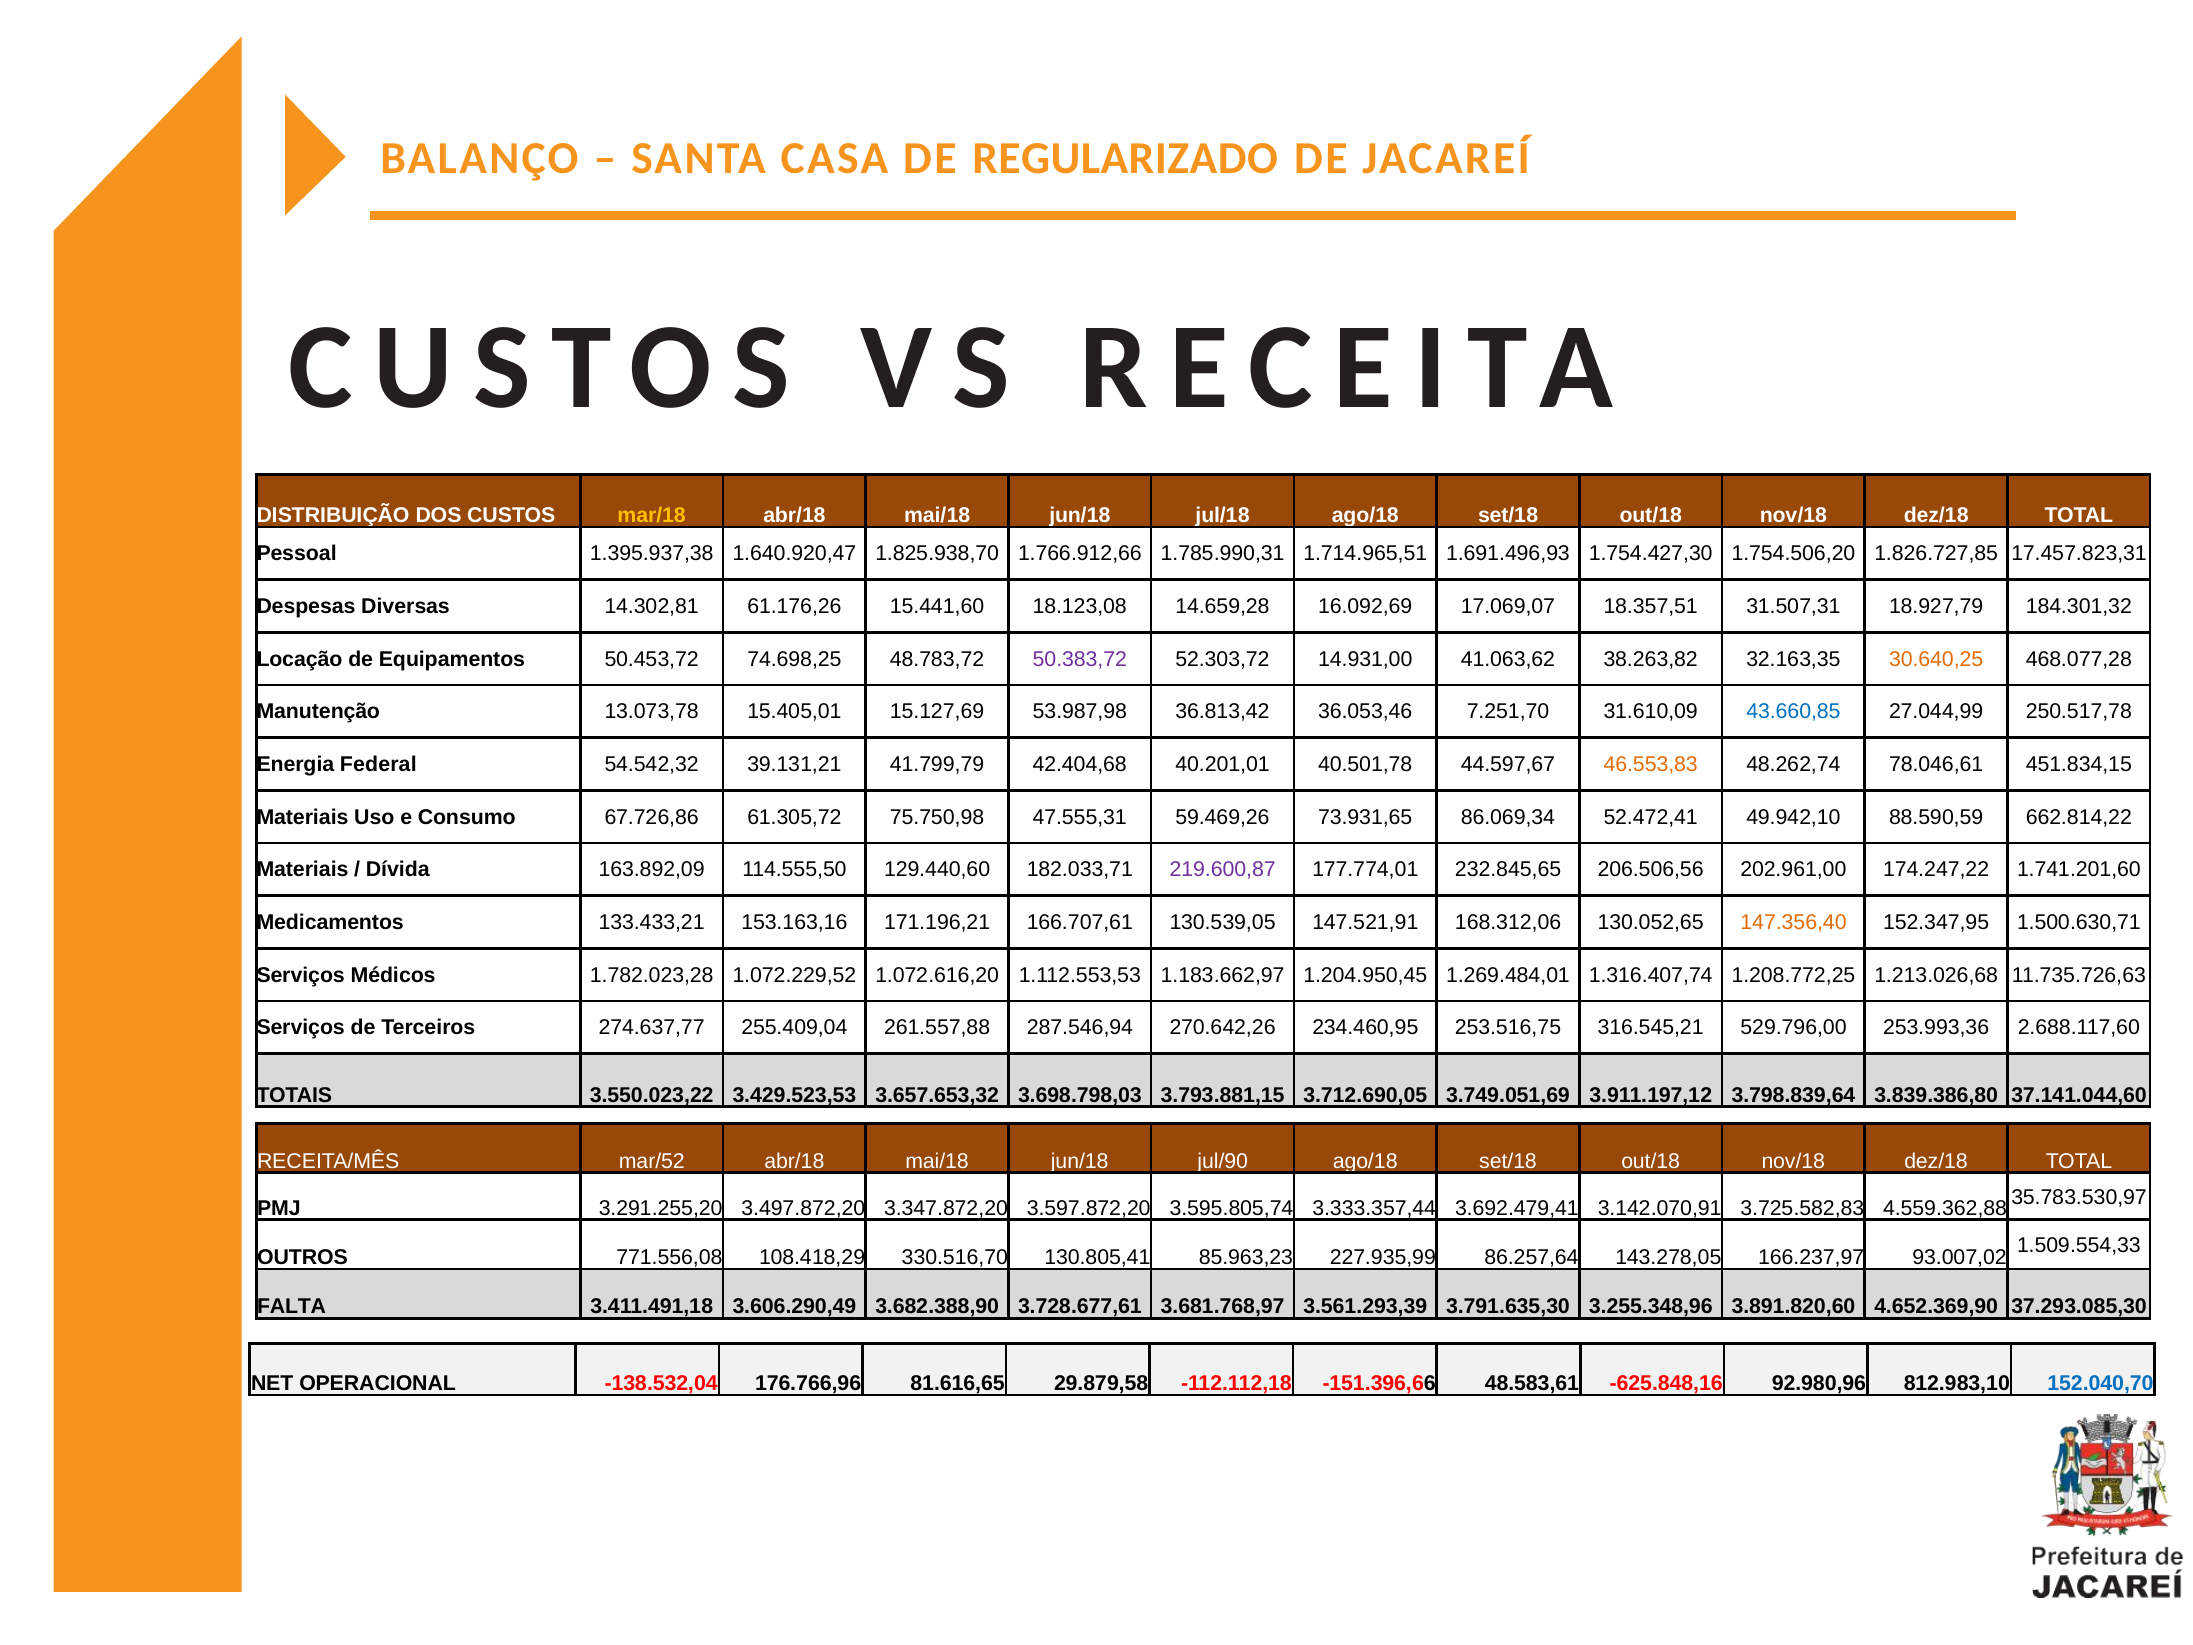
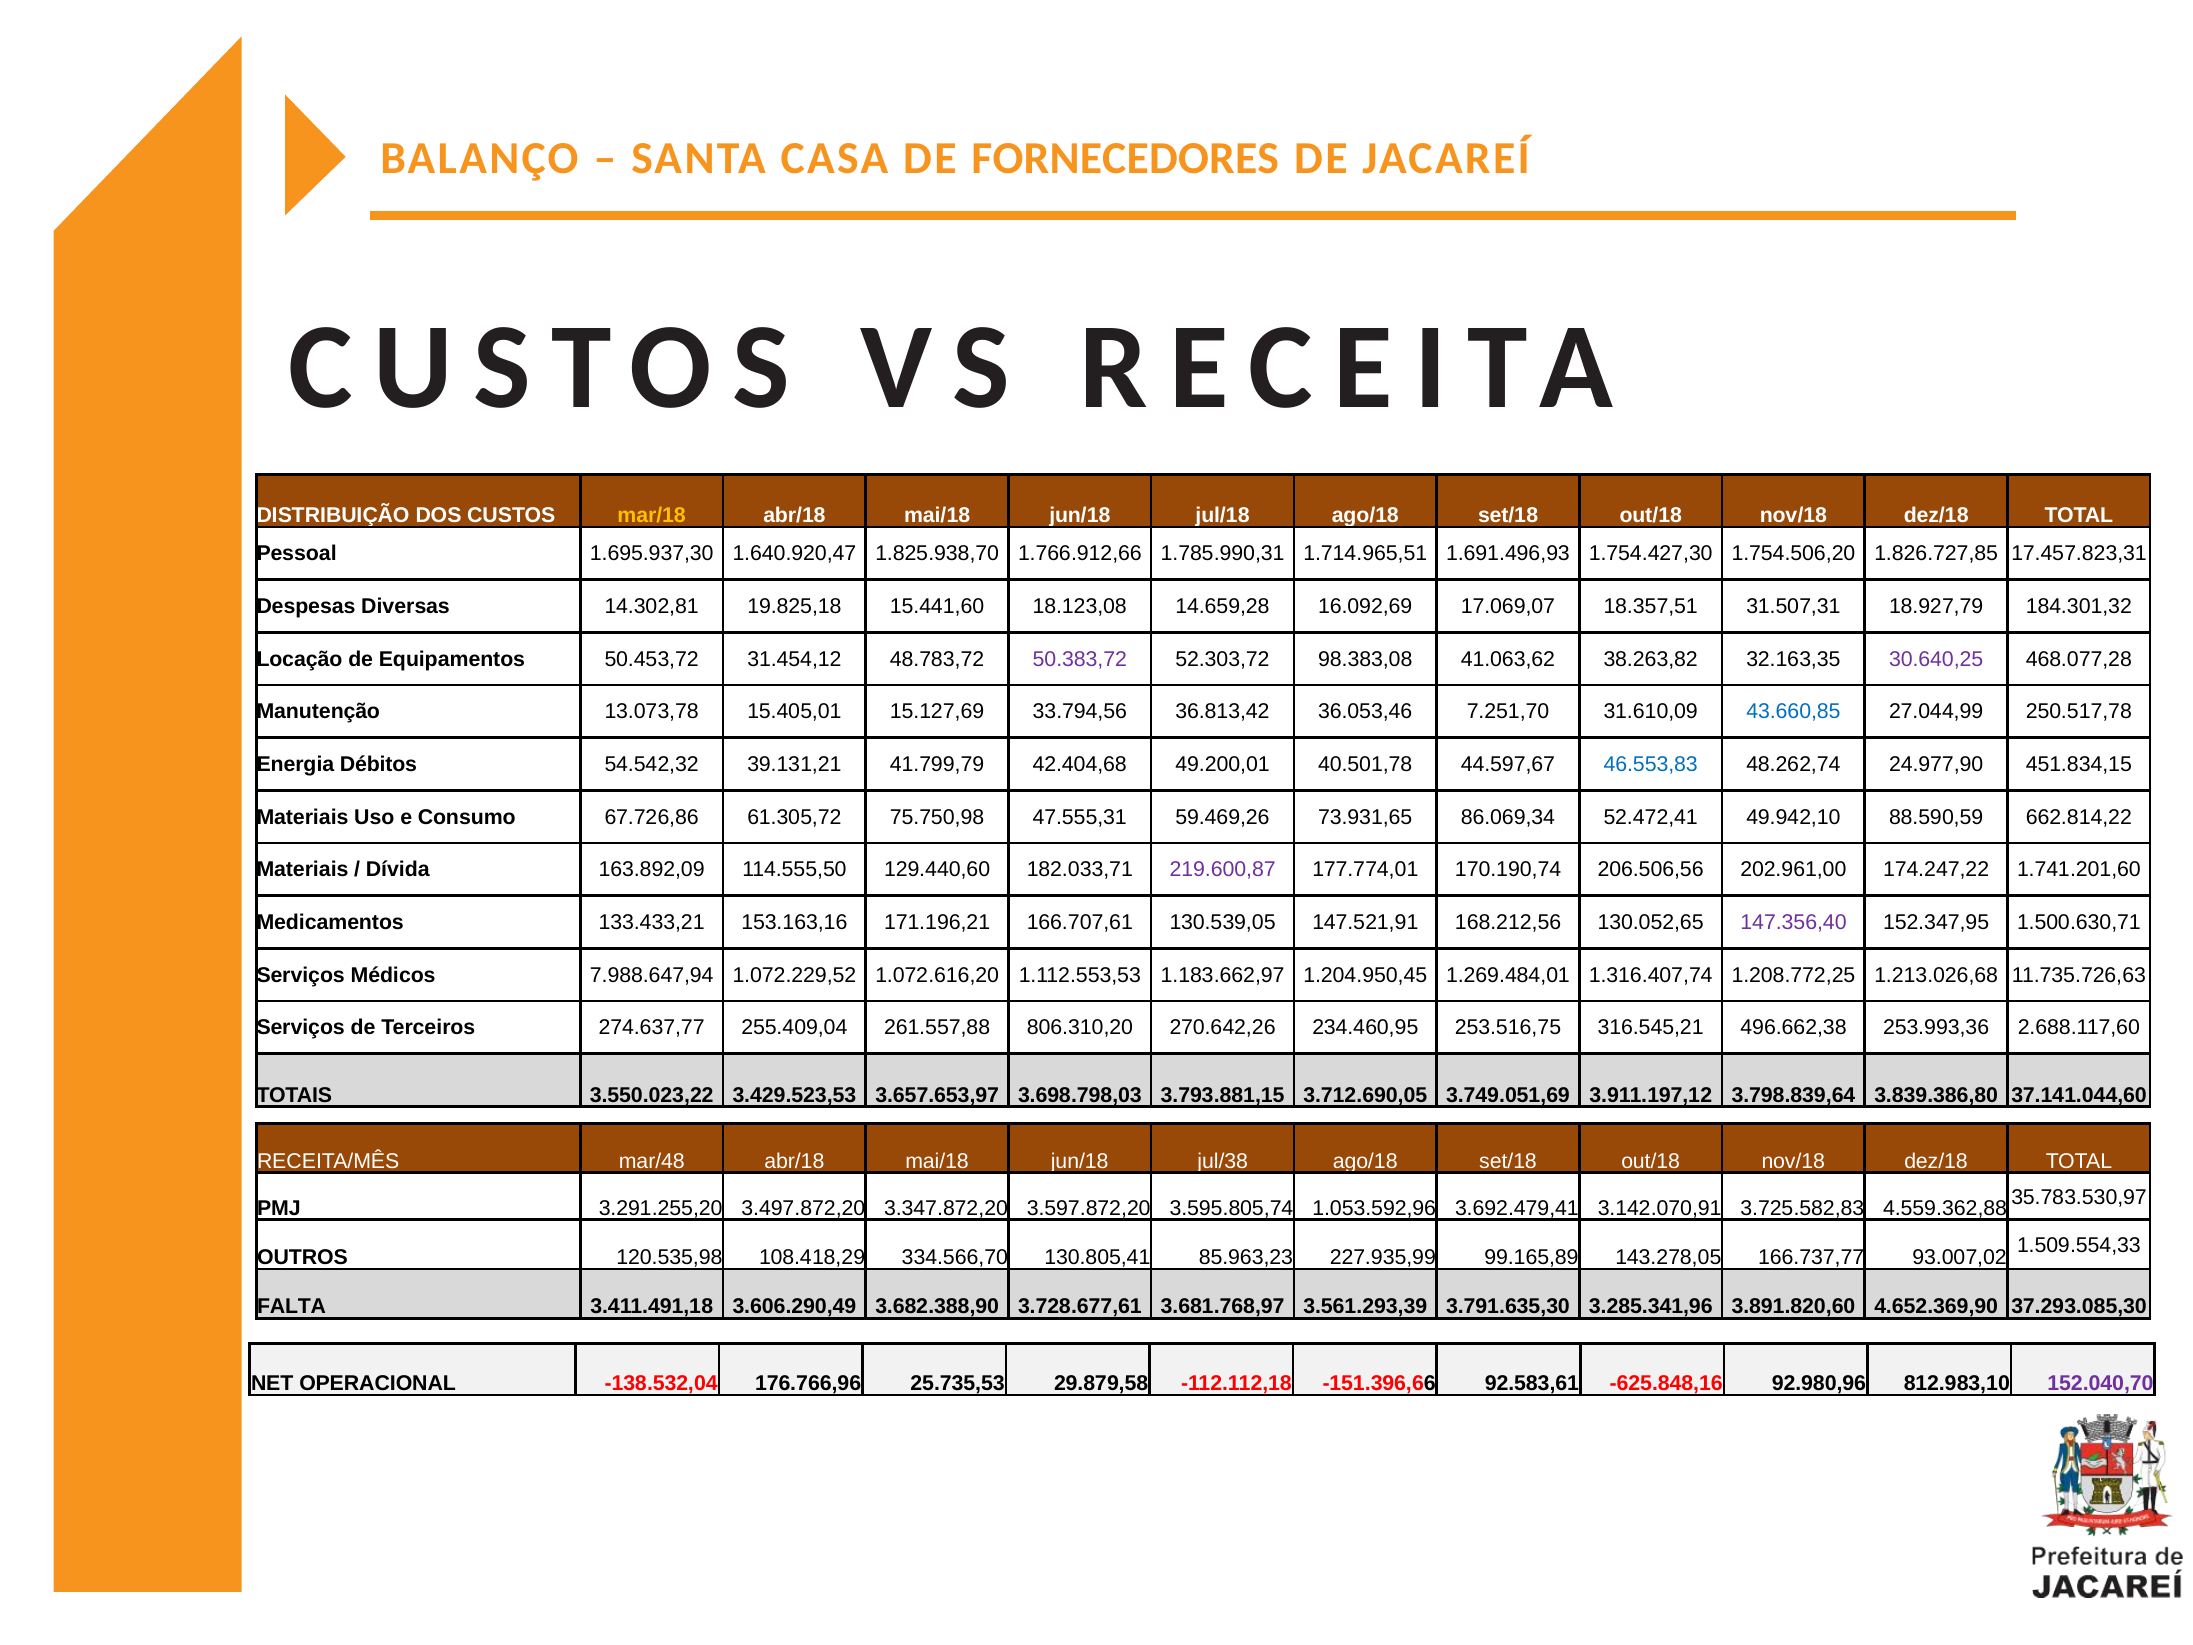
REGULARIZADO: REGULARIZADO -> FORNECEDORES
1.395.937,38: 1.395.937,38 -> 1.695.937,30
61.176,26: 61.176,26 -> 19.825,18
74.698,25: 74.698,25 -> 31.454,12
14.931,00: 14.931,00 -> 98.383,08
30.640,25 colour: orange -> purple
53.987,98: 53.987,98 -> 33.794,56
Federal: Federal -> Débitos
40.201,01: 40.201,01 -> 49.200,01
46.553,83 colour: orange -> blue
78.046,61: 78.046,61 -> 24.977,90
232.845,65: 232.845,65 -> 170.190,74
168.312,06: 168.312,06 -> 168.212,56
147.356,40 colour: orange -> purple
1.782.023,28: 1.782.023,28 -> 7.988.647,94
287.546,94: 287.546,94 -> 806.310,20
529.796,00: 529.796,00 -> 496.662,38
3.657.653,32: 3.657.653,32 -> 3.657.653,97
mar/52: mar/52 -> mar/48
jul/90: jul/90 -> jul/38
3.333.357,44: 3.333.357,44 -> 1.053.592,96
771.556,08: 771.556,08 -> 120.535,98
330.516,70: 330.516,70 -> 334.566,70
86.257,64: 86.257,64 -> 99.165,89
166.237,97: 166.237,97 -> 166.737,77
3.255.348,96: 3.255.348,96 -> 3.285.341,96
81.616,65: 81.616,65 -> 25.735,53
48.583,61: 48.583,61 -> 92.583,61
152.040,70 colour: blue -> purple
